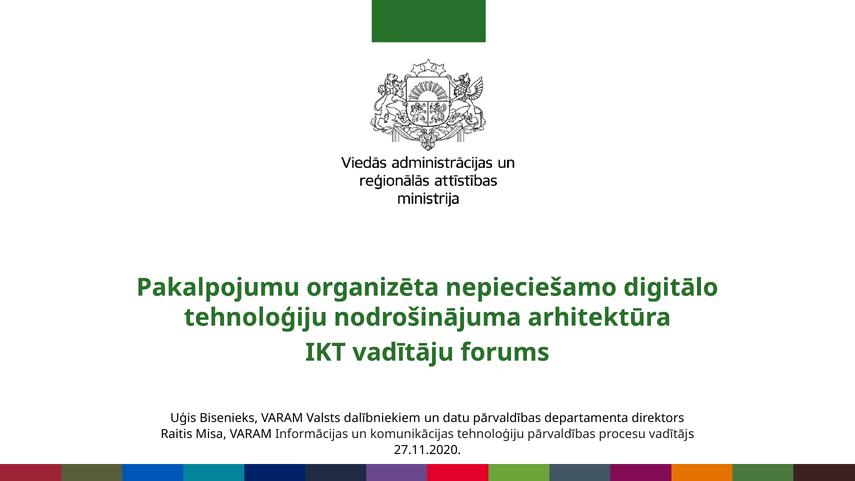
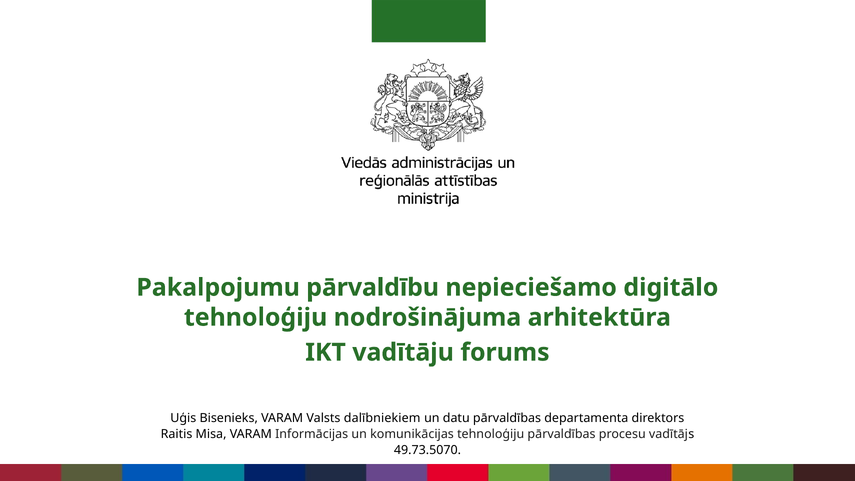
organizēta: organizēta -> pārvaldību
27.11.2020: 27.11.2020 -> 49.73.5070
